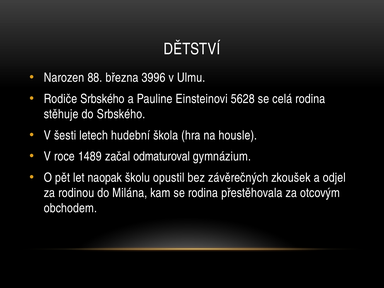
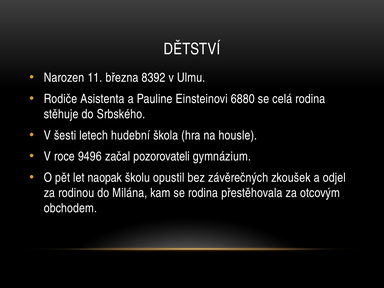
88: 88 -> 11
3996: 3996 -> 8392
Rodiče Srbského: Srbského -> Asistenta
5628: 5628 -> 6880
1489: 1489 -> 9496
odmaturoval: odmaturoval -> pozorovateli
